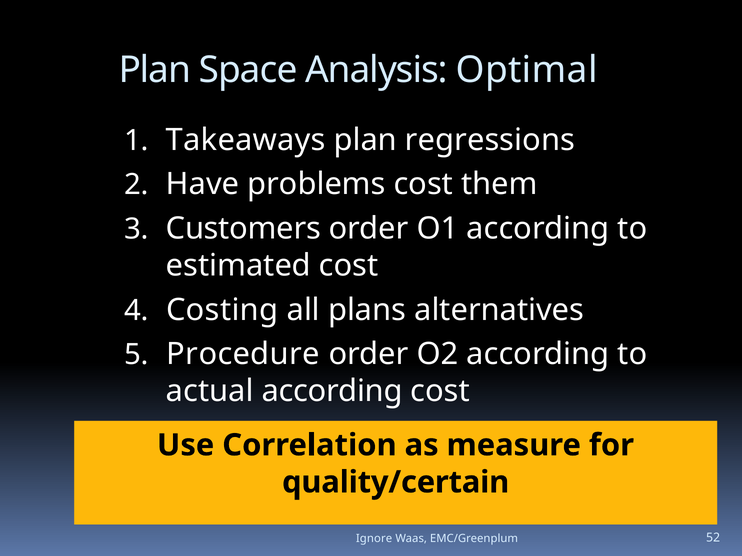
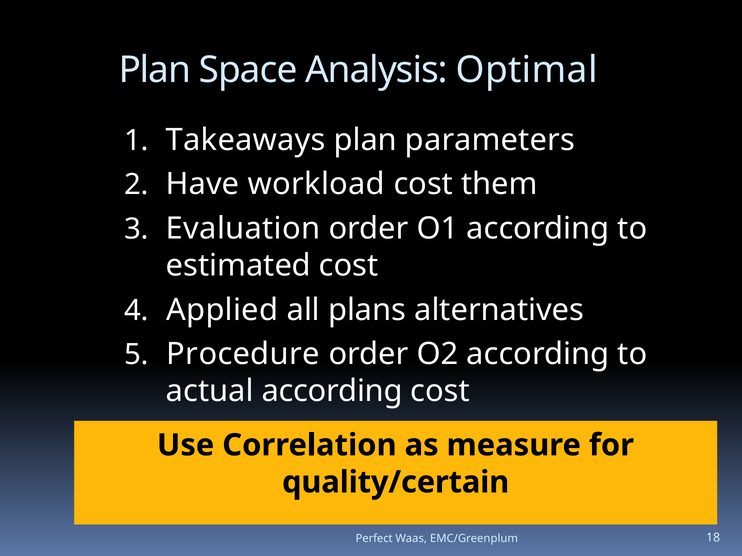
regressions: regressions -> parameters
problems: problems -> workload
Customers: Customers -> Evaluation
Costing: Costing -> Applied
Ignore: Ignore -> Perfect
52: 52 -> 18
